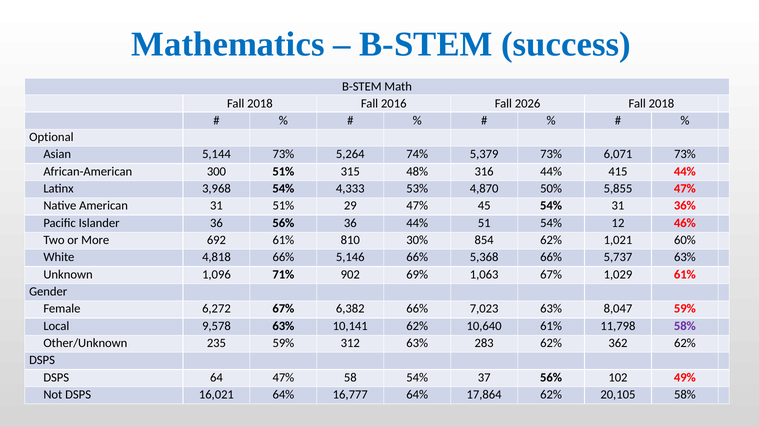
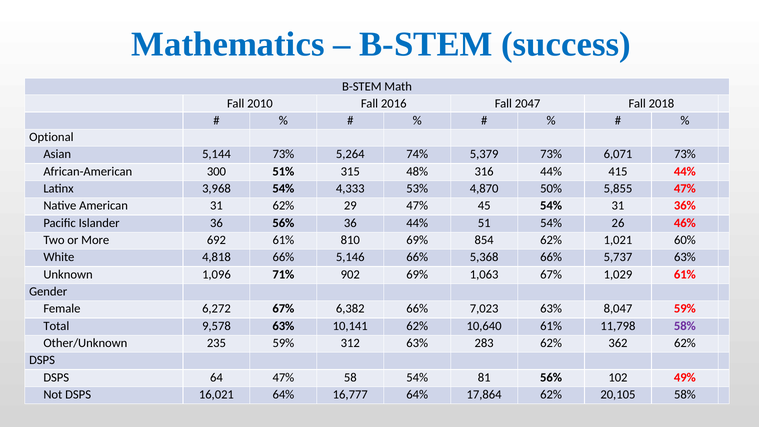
2018 at (260, 104): 2018 -> 2010
2026: 2026 -> 2047
31 51%: 51% -> 62%
12: 12 -> 26
810 30%: 30% -> 69%
Local: Local -> Total
37: 37 -> 81
